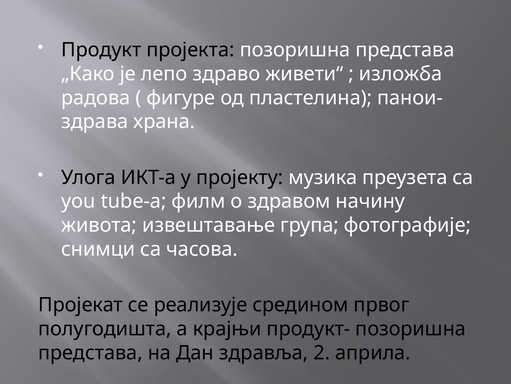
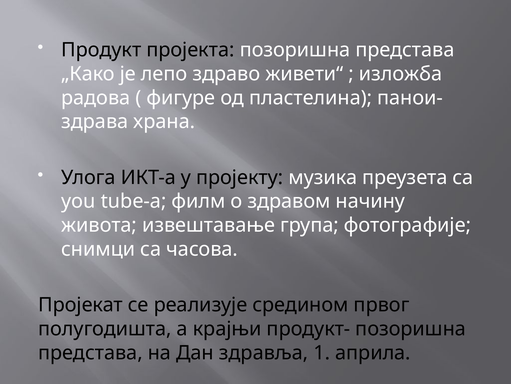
2: 2 -> 1
